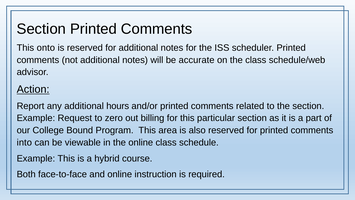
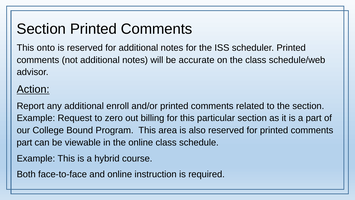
hours: hours -> enroll
into at (24, 142): into -> part
